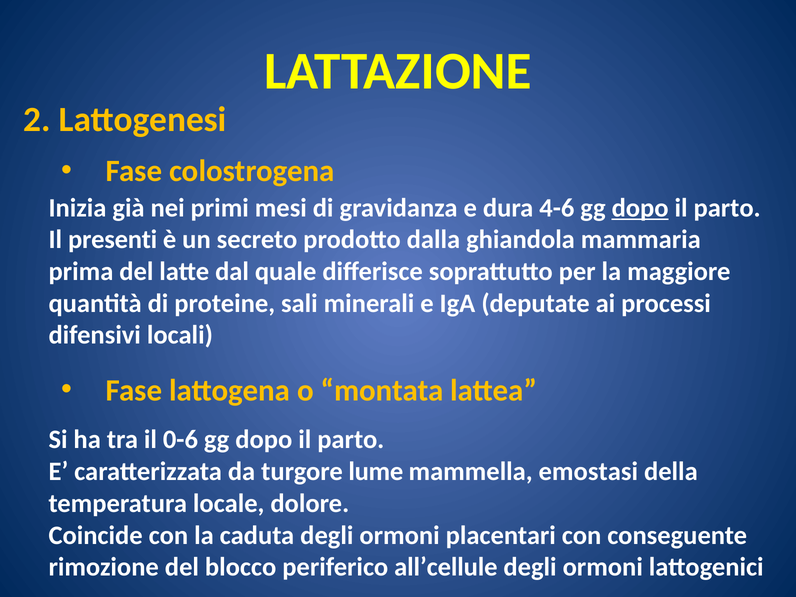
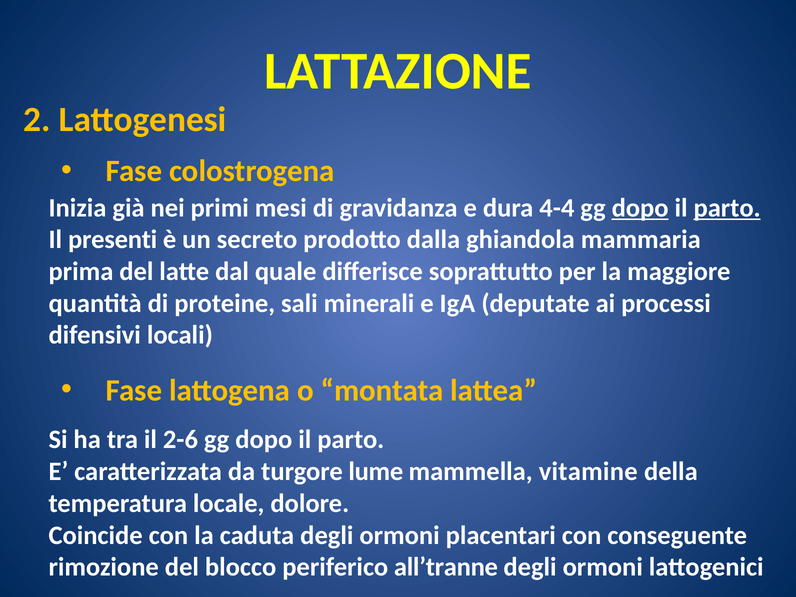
4-6: 4-6 -> 4-4
parto at (727, 208) underline: none -> present
0-6: 0-6 -> 2-6
emostasi: emostasi -> vitamine
all’cellule: all’cellule -> all’tranne
